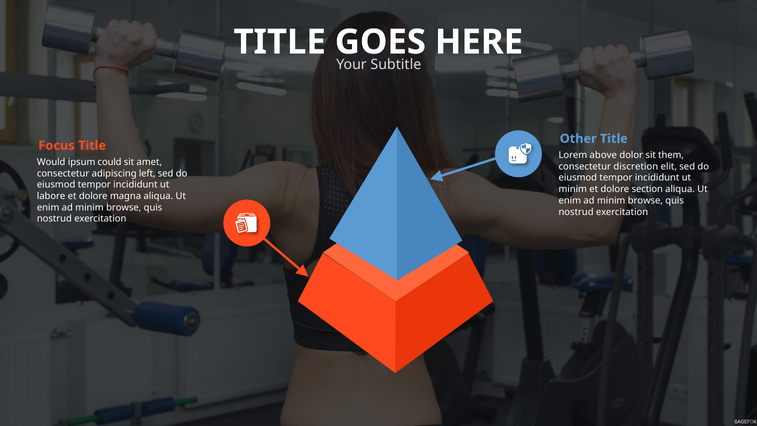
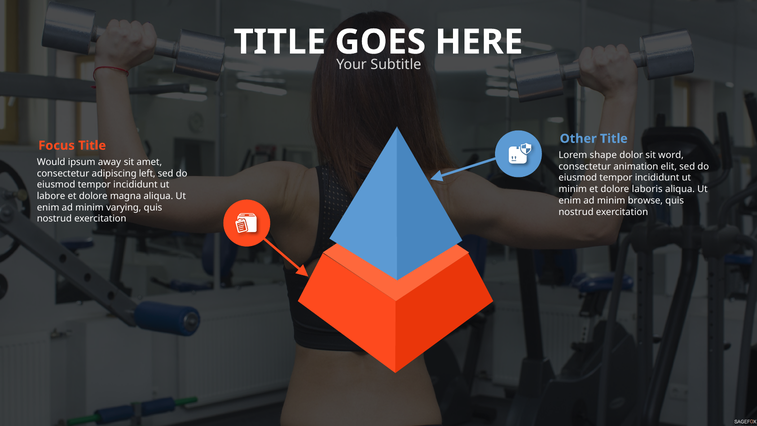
above: above -> shape
them: them -> word
could: could -> away
discretion: discretion -> animation
section: section -> laboris
browse at (124, 207): browse -> varying
